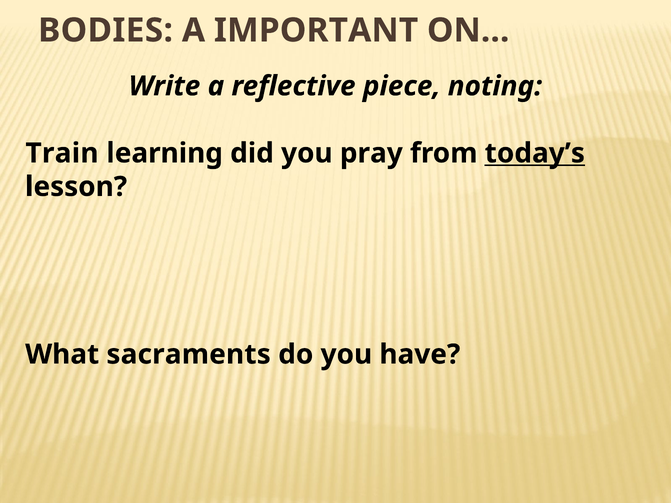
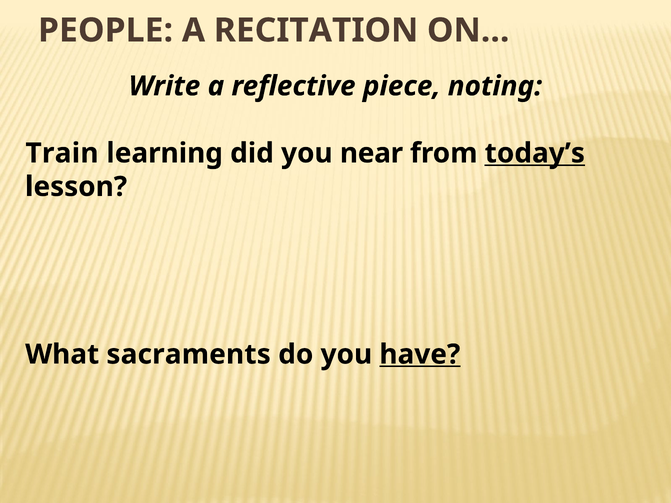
BODIES: BODIES -> PEOPLE
IMPORTANT: IMPORTANT -> RECITATION
pray: pray -> near
have underline: none -> present
